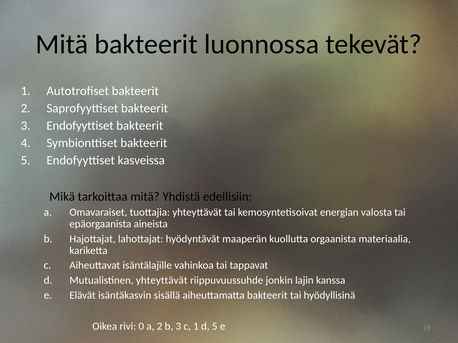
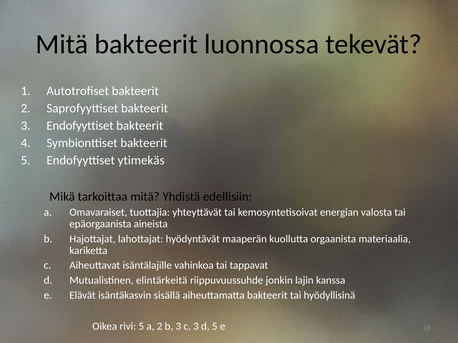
kasveissa: kasveissa -> ytimekäs
Mutualistinen yhteyttävät: yhteyttävät -> elintärkeitä
rivi 0: 0 -> 5
c 1: 1 -> 3
